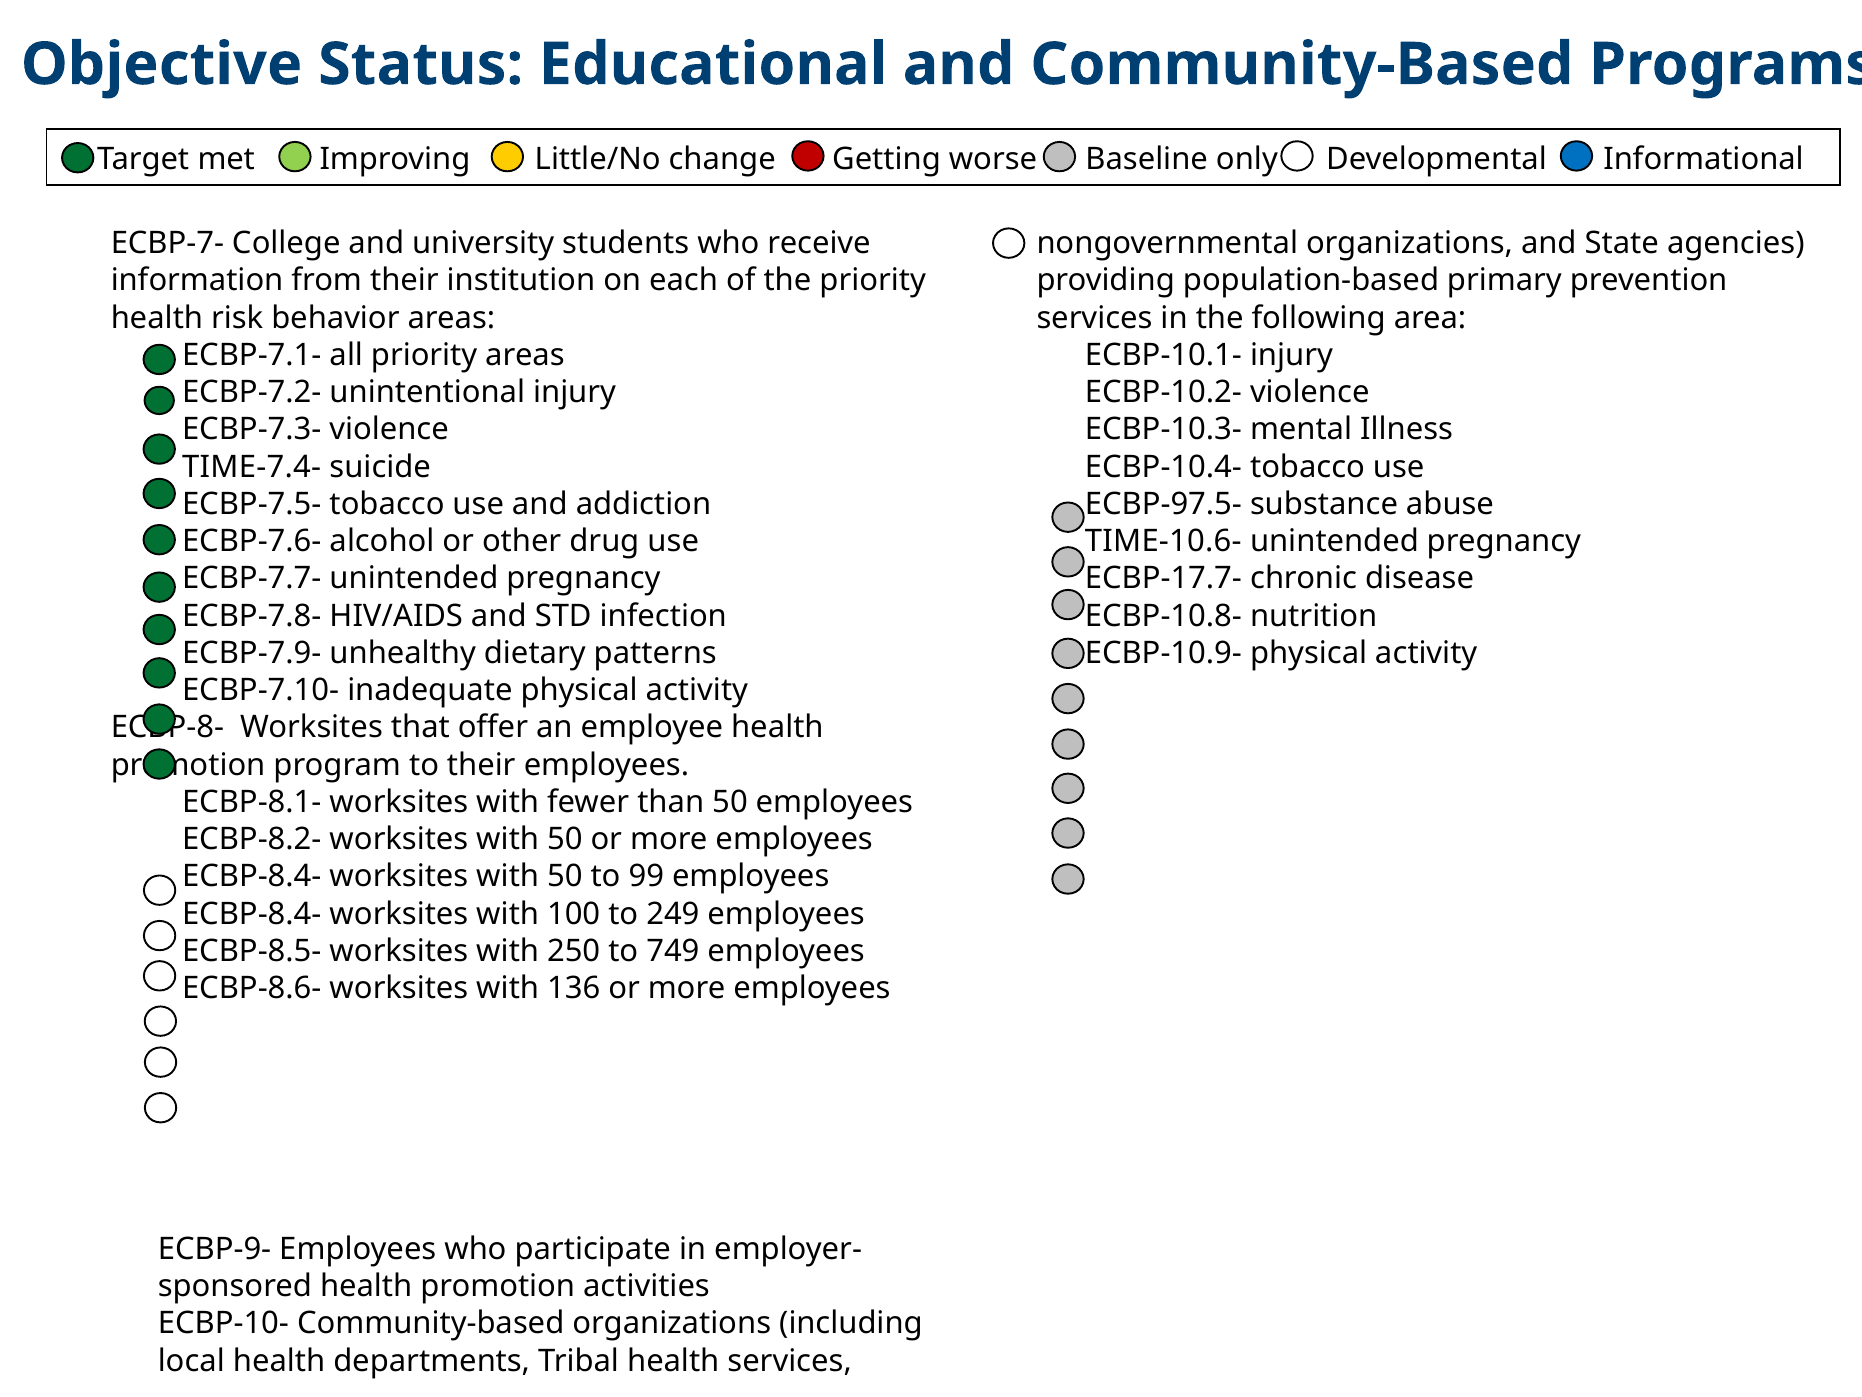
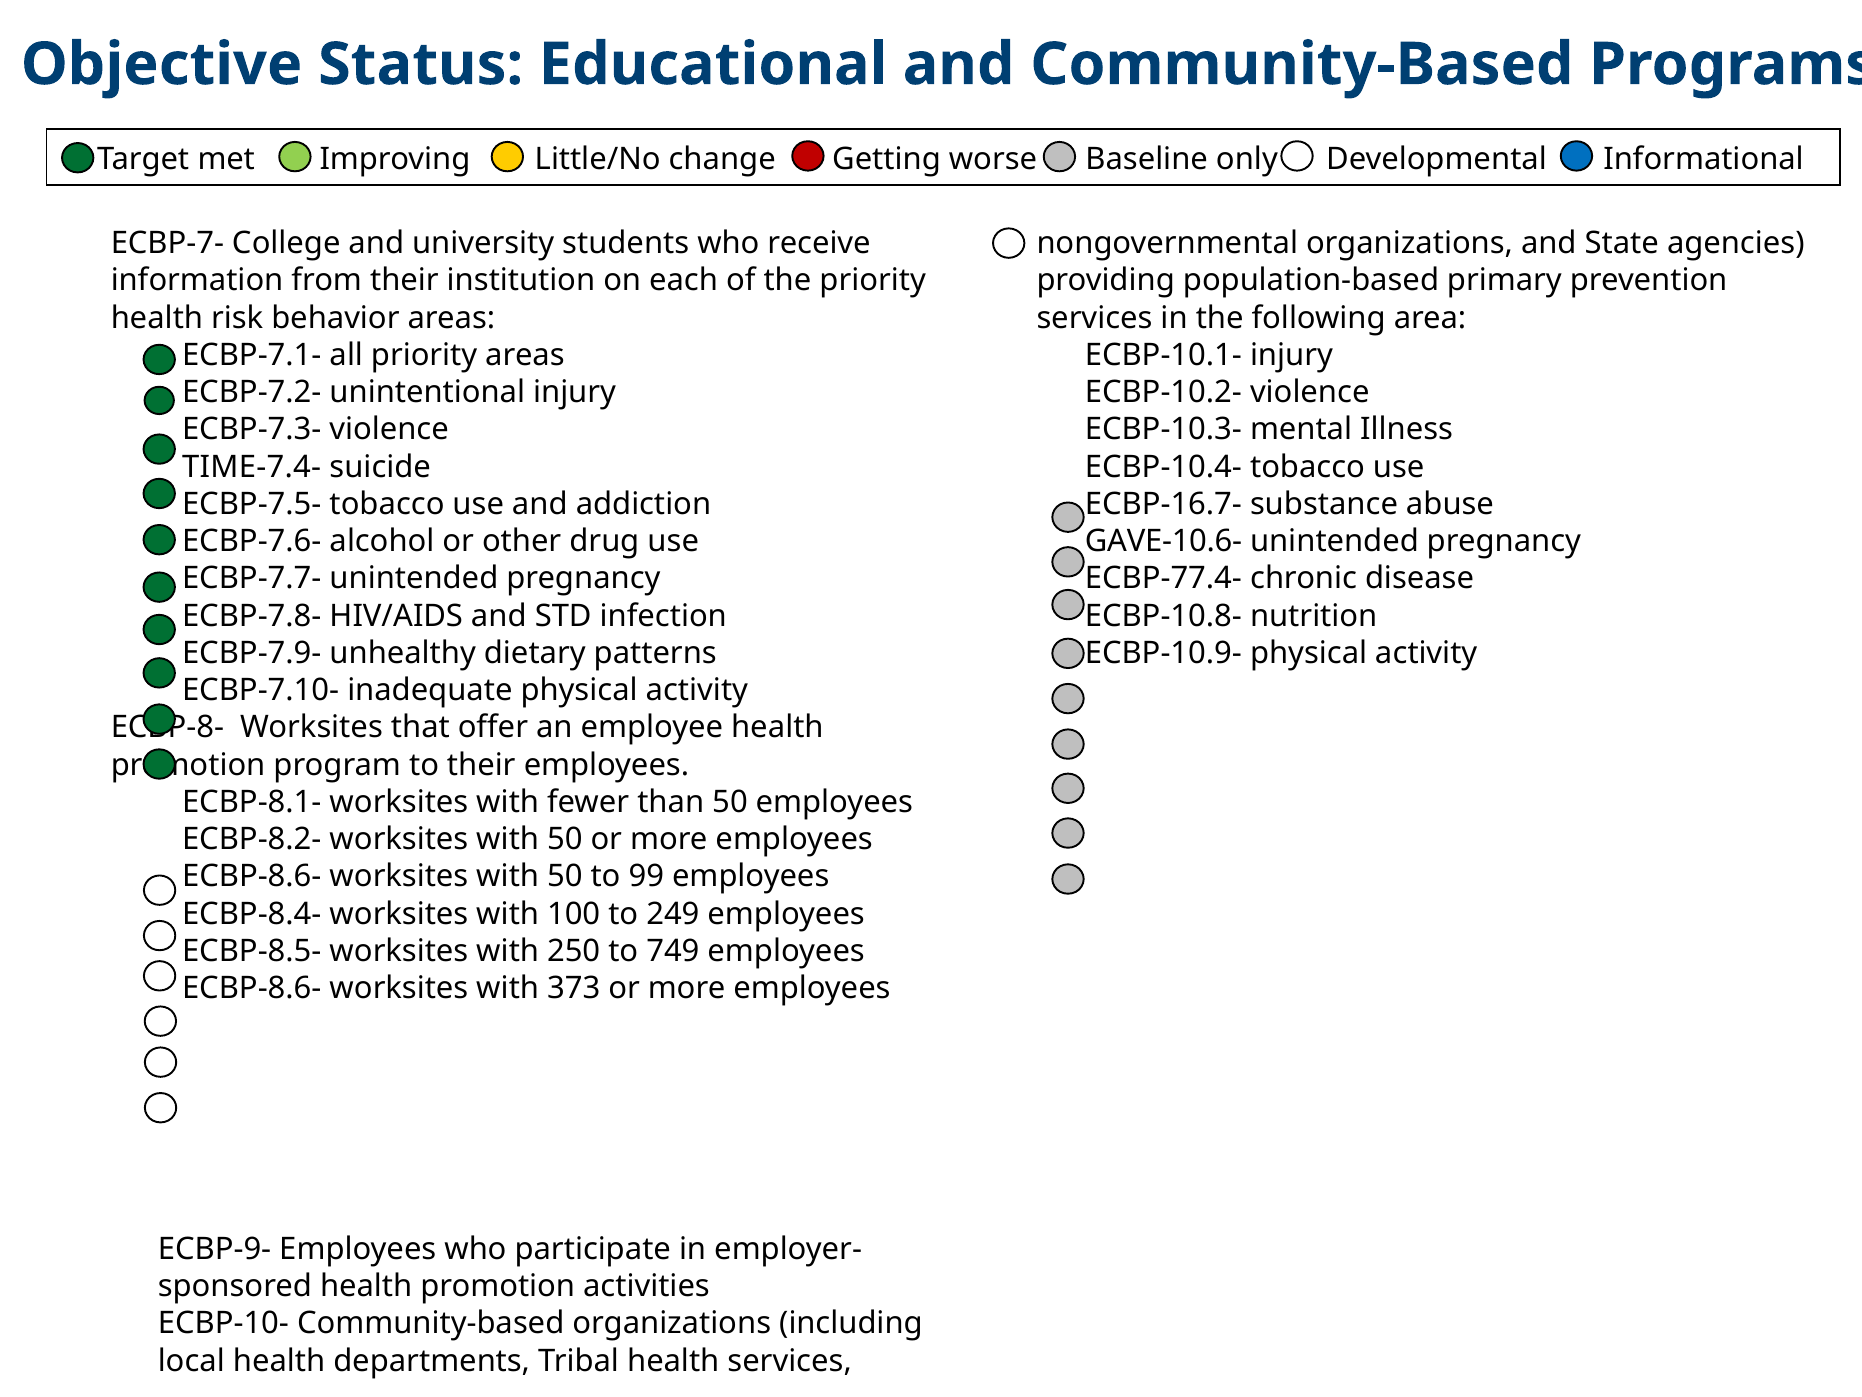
ECBP-97.5-: ECBP-97.5- -> ECBP-16.7-
TIME-10.6-: TIME-10.6- -> GAVE-10.6-
ECBP-17.7-: ECBP-17.7- -> ECBP-77.4-
ECBP-8.4- at (252, 876): ECBP-8.4- -> ECBP-8.6-
136: 136 -> 373
